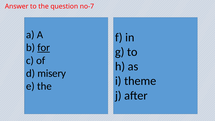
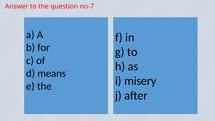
for underline: present -> none
misery: misery -> means
theme: theme -> misery
